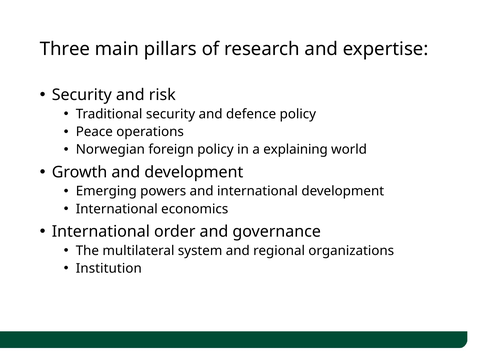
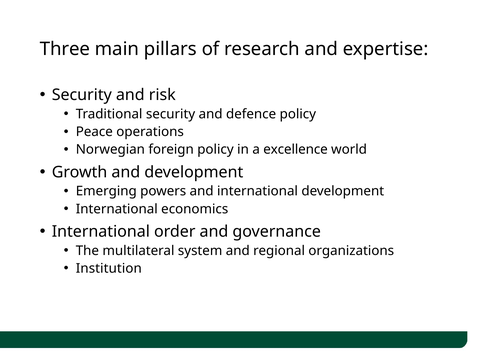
explaining: explaining -> excellence
